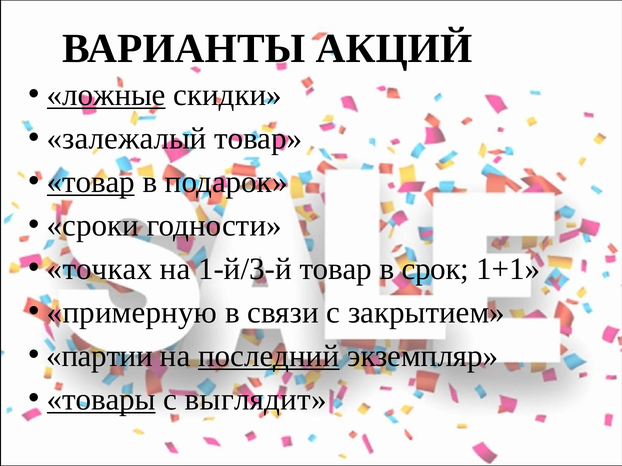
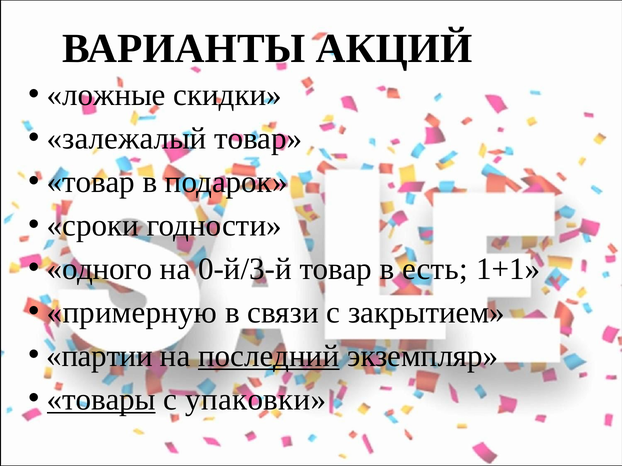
ложные underline: present -> none
товар at (91, 182) underline: present -> none
точках: точках -> одного
1-й/3-й: 1-й/3-й -> 0-й/3-й
срок: срок -> есть
выглядит: выглядит -> упаковки
